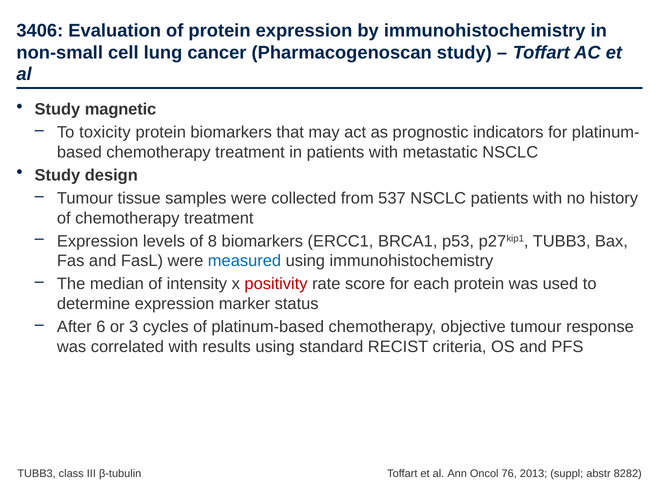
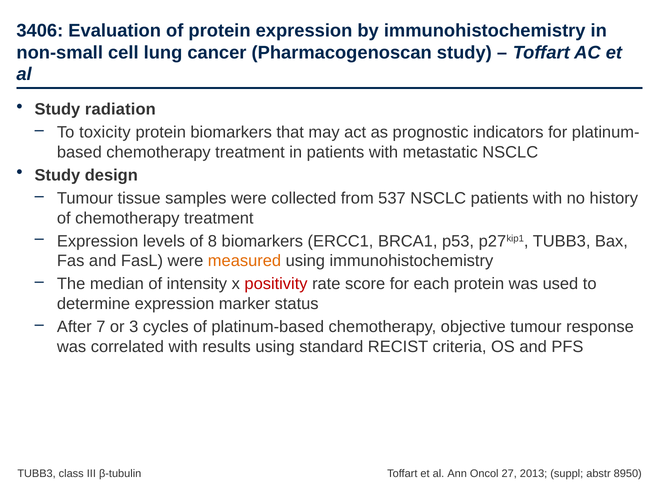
magnetic: magnetic -> radiation
measured colour: blue -> orange
6: 6 -> 7
76: 76 -> 27
8282: 8282 -> 8950
